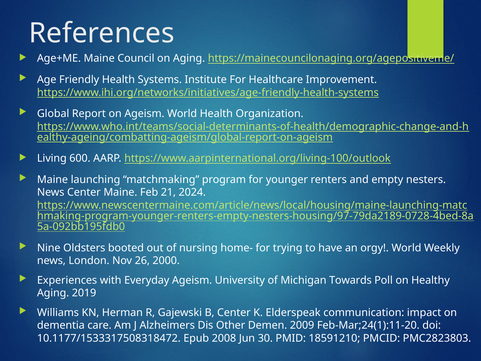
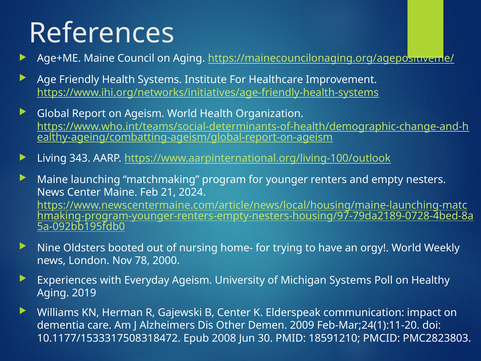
600: 600 -> 343
26: 26 -> 78
Michigan Towards: Towards -> Systems
